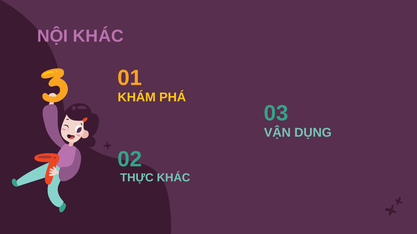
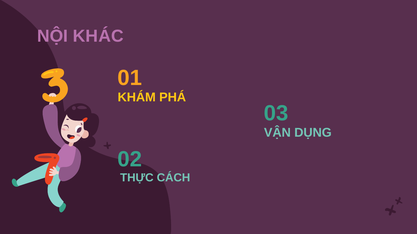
THỰC KHÁC: KHÁC -> CÁCH
